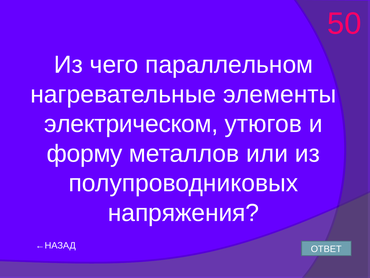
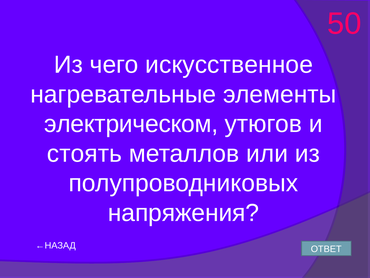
параллельном: параллельном -> искусственное
форму: форму -> стоять
